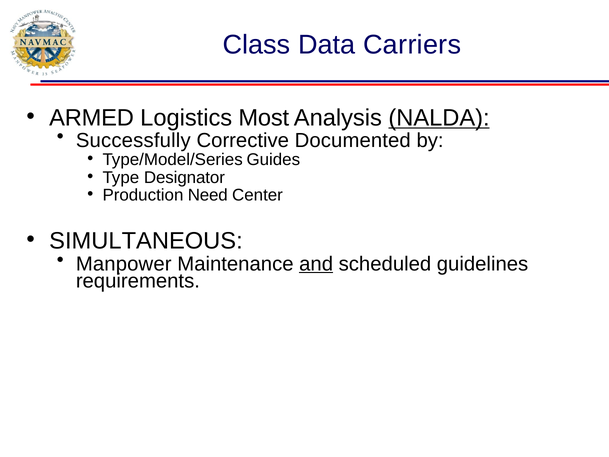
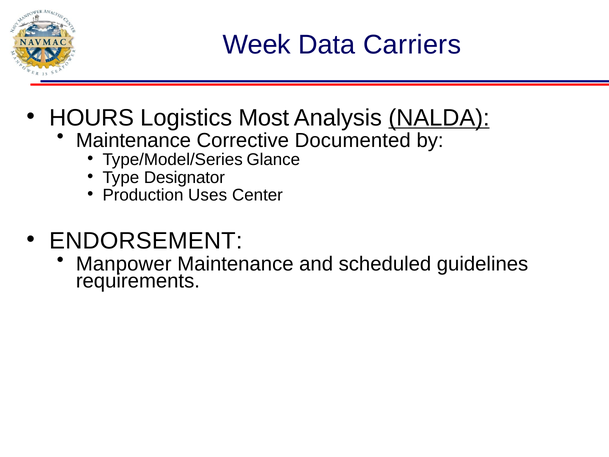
Class: Class -> Week
ARMED: ARMED -> HOURS
Successfully at (133, 141): Successfully -> Maintenance
Guides: Guides -> Glance
Need: Need -> Uses
SIMULTANEOUS: SIMULTANEOUS -> ENDORSEMENT
and underline: present -> none
